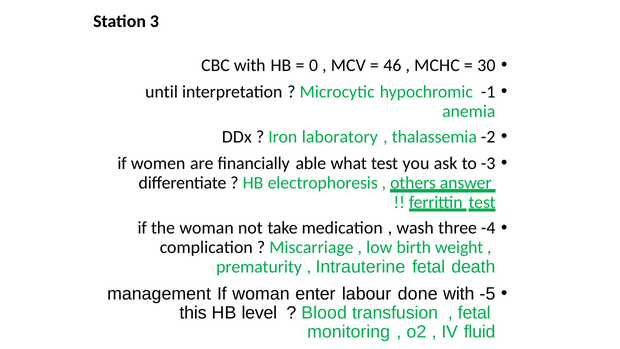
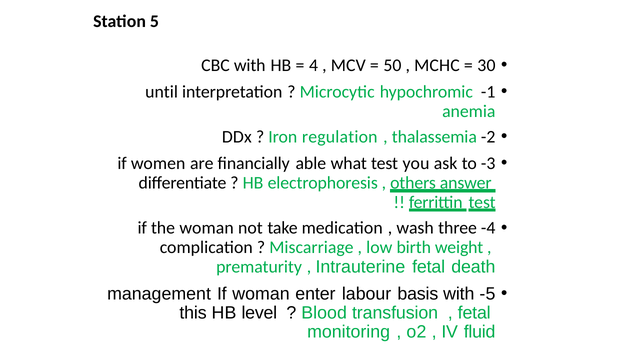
Station 3: 3 -> 5
0 at (314, 65): 0 -> 4
46: 46 -> 50
laboratory: laboratory -> regulation
done: done -> basis
